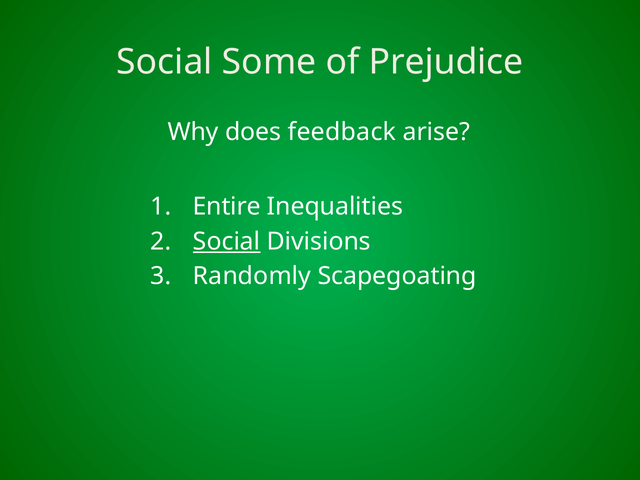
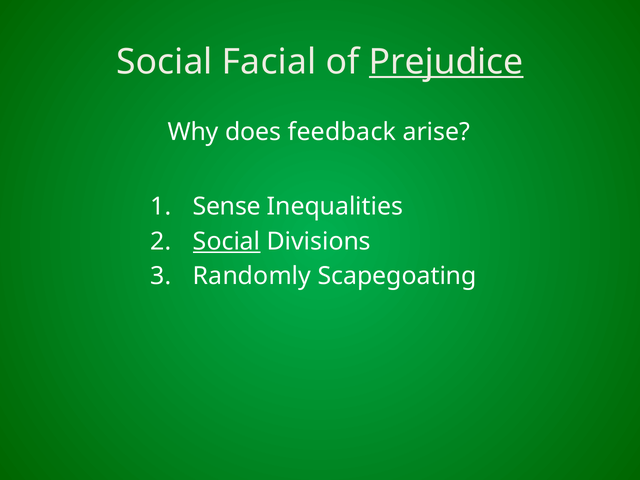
Some: Some -> Facial
Prejudice underline: none -> present
Entire: Entire -> Sense
